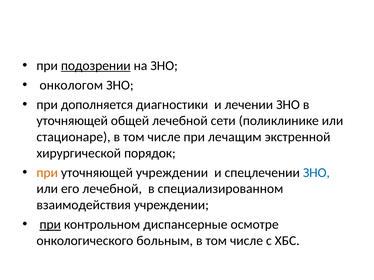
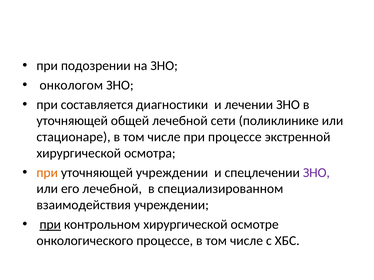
подозрении underline: present -> none
дополняется: дополняется -> составляется
при лечащим: лечащим -> процессе
порядок: порядок -> осмотра
ЗНО at (316, 173) colour: blue -> purple
контрольном диспансерные: диспансерные -> хирургической
онкологического больным: больным -> процессе
